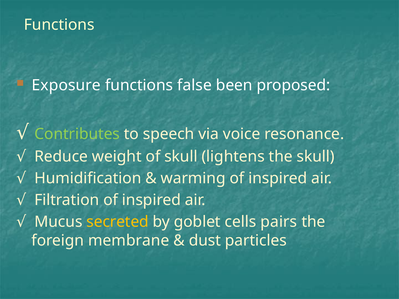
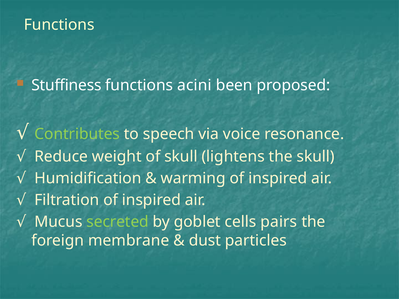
Exposure: Exposure -> Stuffiness
false: false -> acini
secreted colour: yellow -> light green
